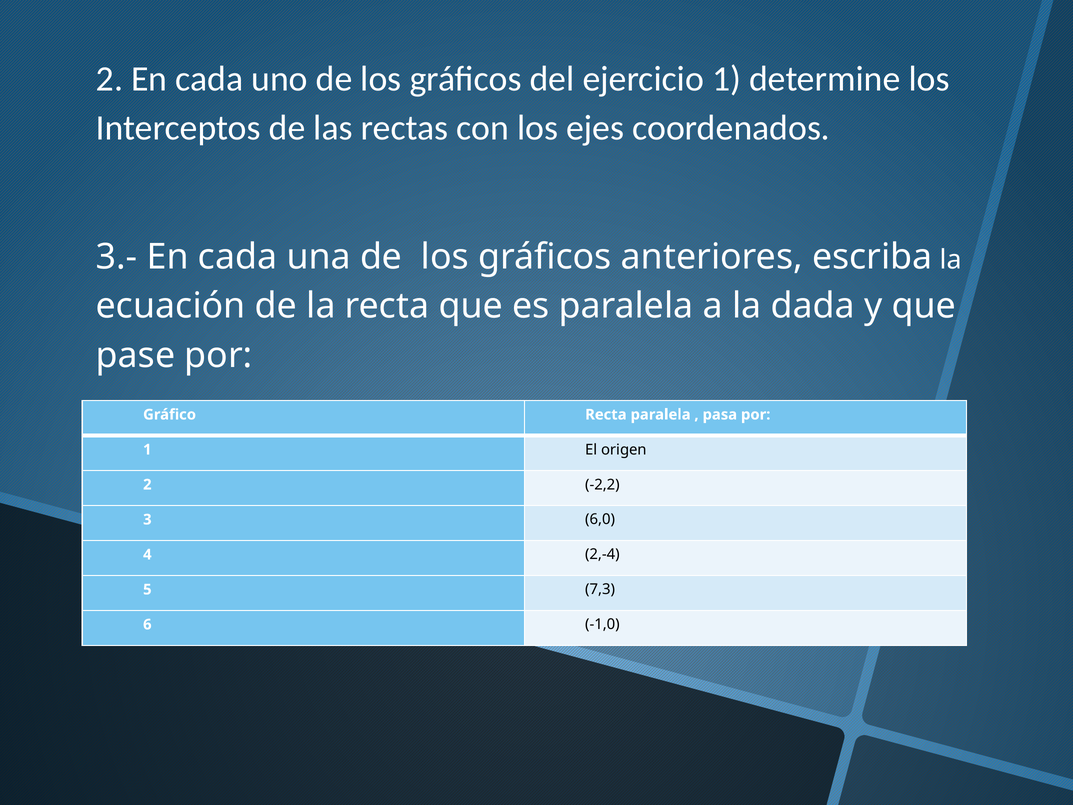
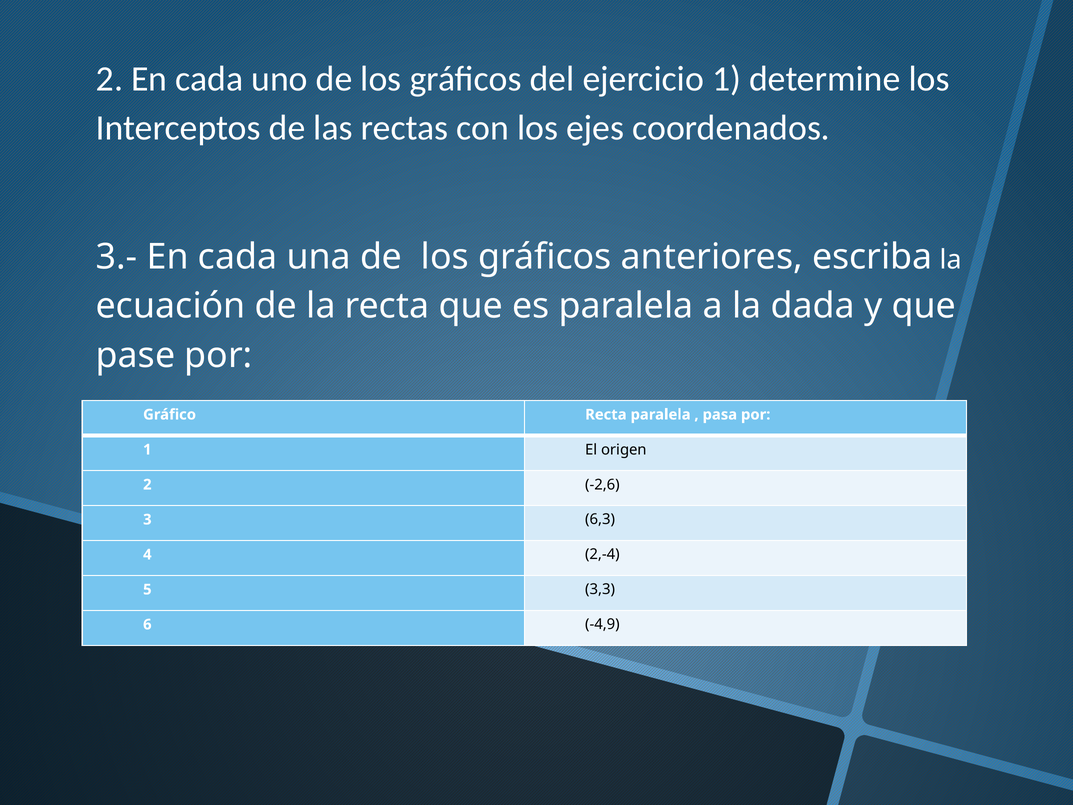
-2,2: -2,2 -> -2,6
6,0: 6,0 -> 6,3
7,3: 7,3 -> 3,3
-1,0: -1,0 -> -4,9
